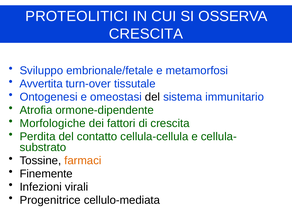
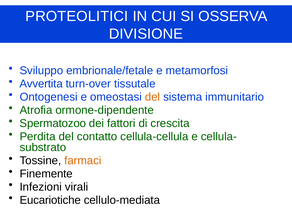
CRESCITA at (146, 34): CRESCITA -> DIVISIONE
del at (153, 97) colour: black -> orange
Morfologiche: Morfologiche -> Spermatozoo
Progenitrice: Progenitrice -> Eucariotiche
